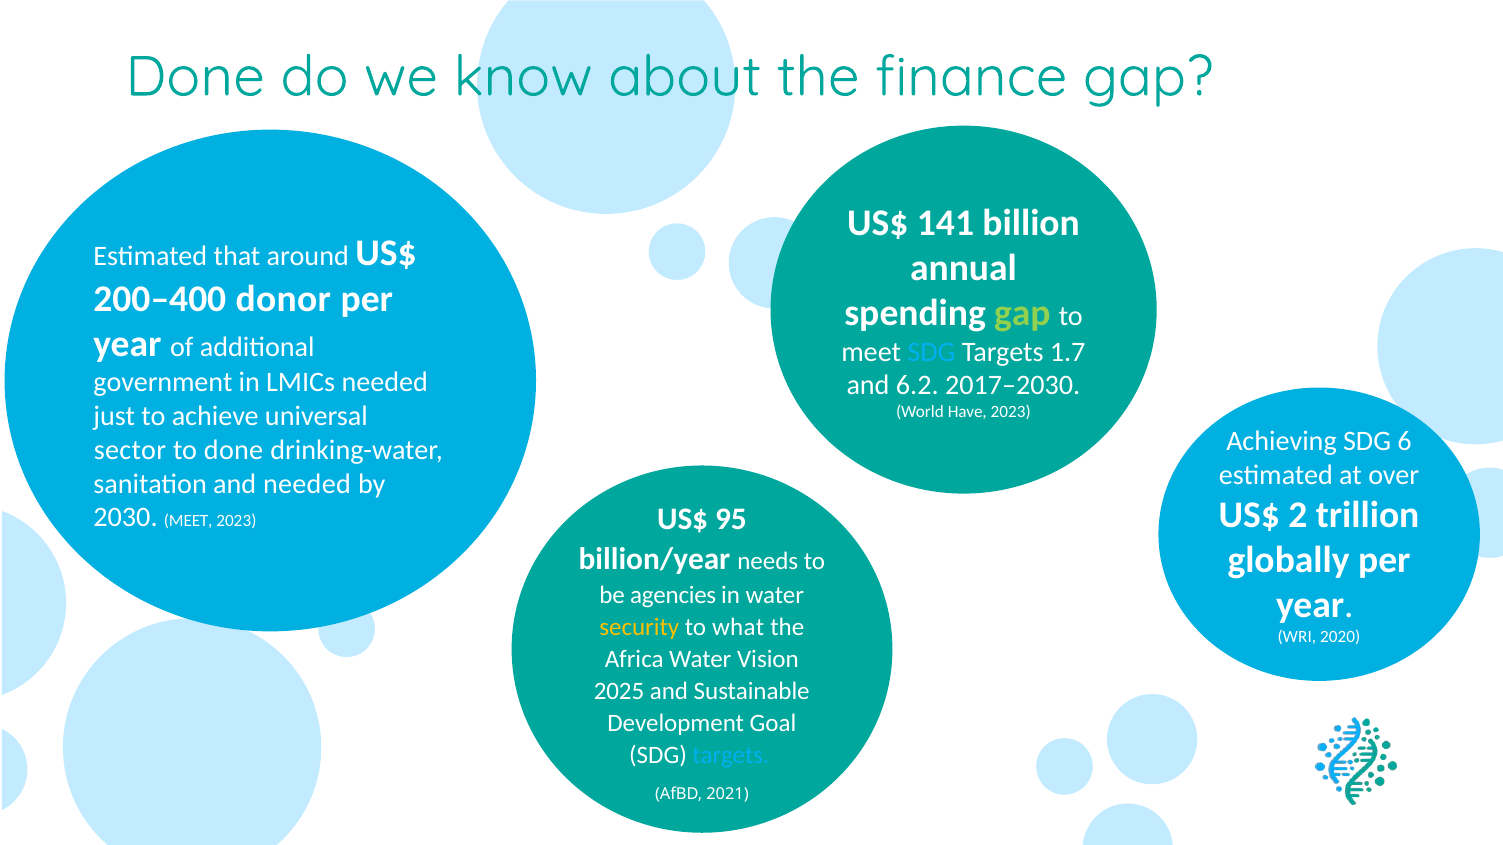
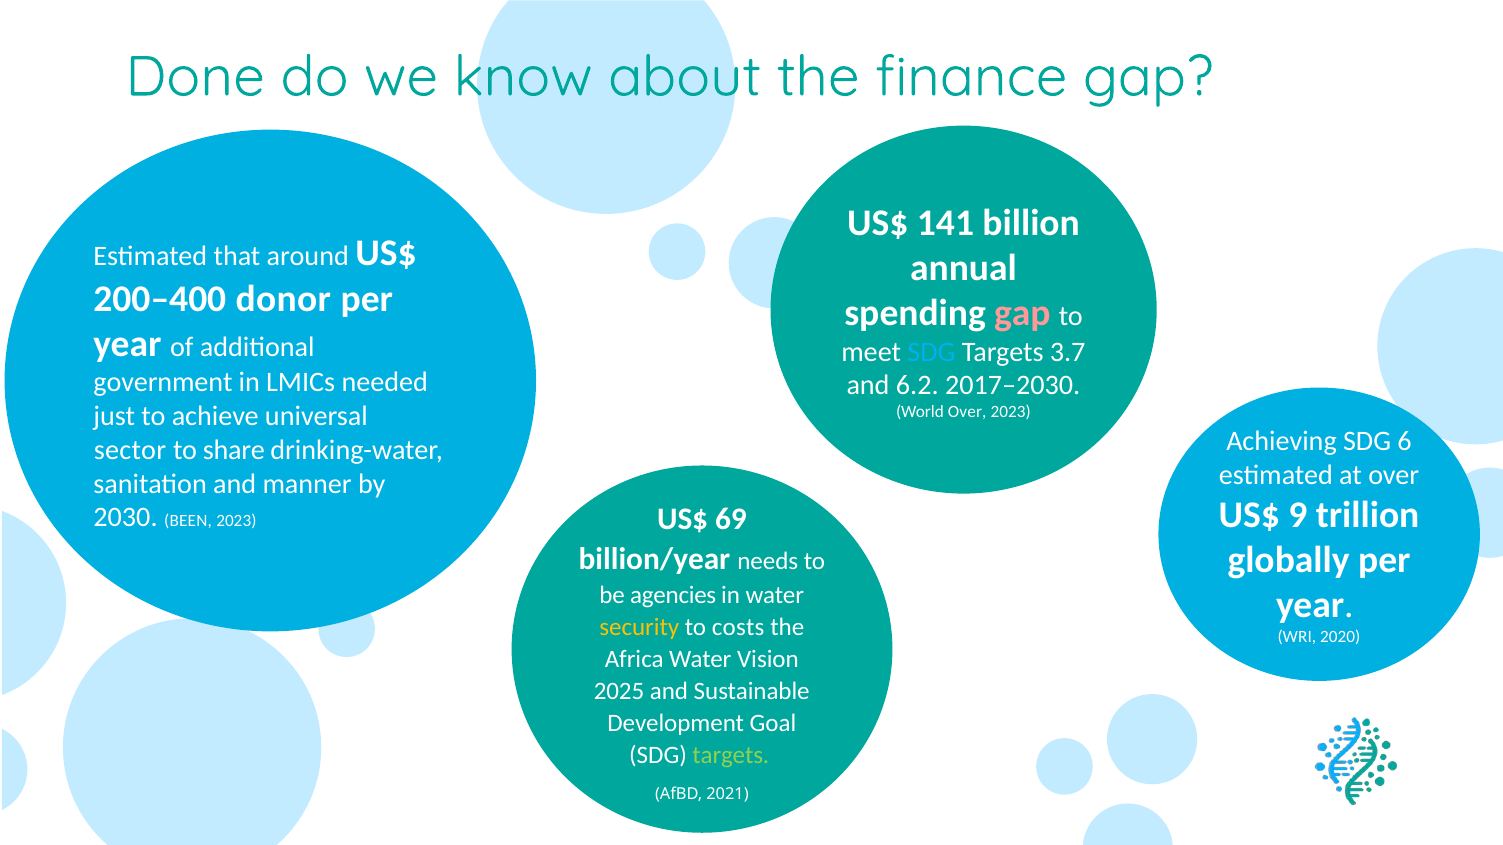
gap at (1022, 313) colour: light green -> pink
1.7: 1.7 -> 3.7
World Have: Have -> Over
to done: done -> share
and needed: needed -> manner
2: 2 -> 9
2030 MEET: MEET -> BEEN
95: 95 -> 69
what: what -> costs
targets at (731, 756) colour: light blue -> light green
